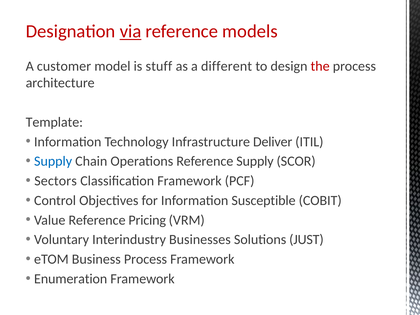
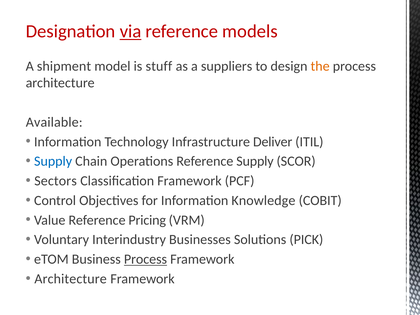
customer: customer -> shipment
different: different -> suppliers
the colour: red -> orange
Template: Template -> Available
Susceptible: Susceptible -> Knowledge
JUST: JUST -> PICK
Process at (145, 259) underline: none -> present
Enumeration at (71, 279): Enumeration -> Architecture
